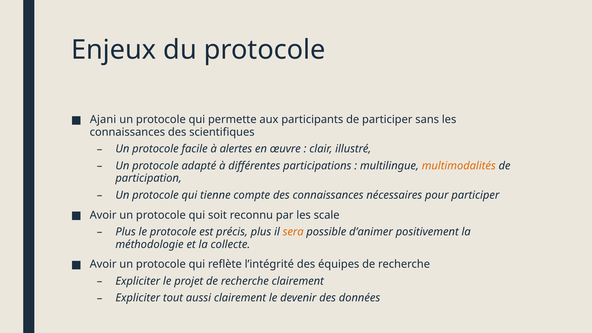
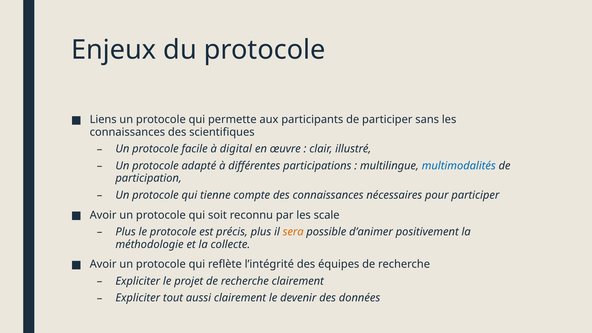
Ajani: Ajani -> Liens
alertes: alertes -> digital
multimodalités colour: orange -> blue
